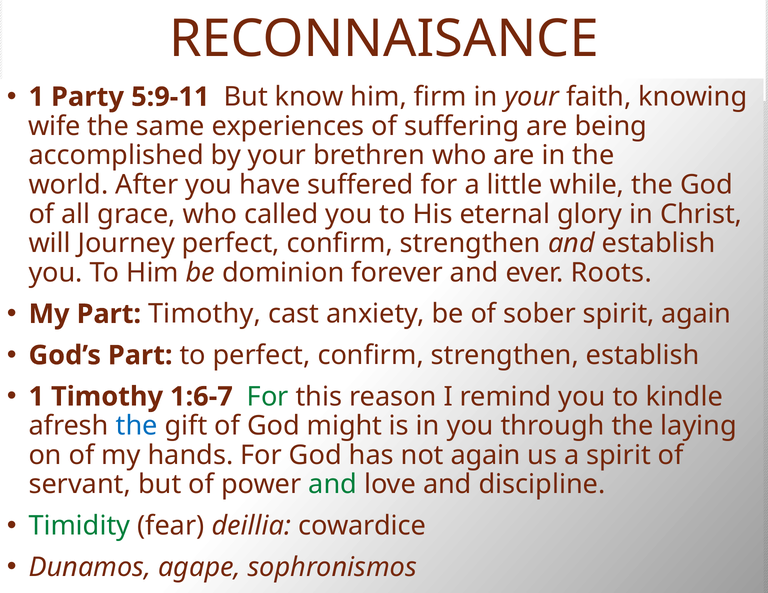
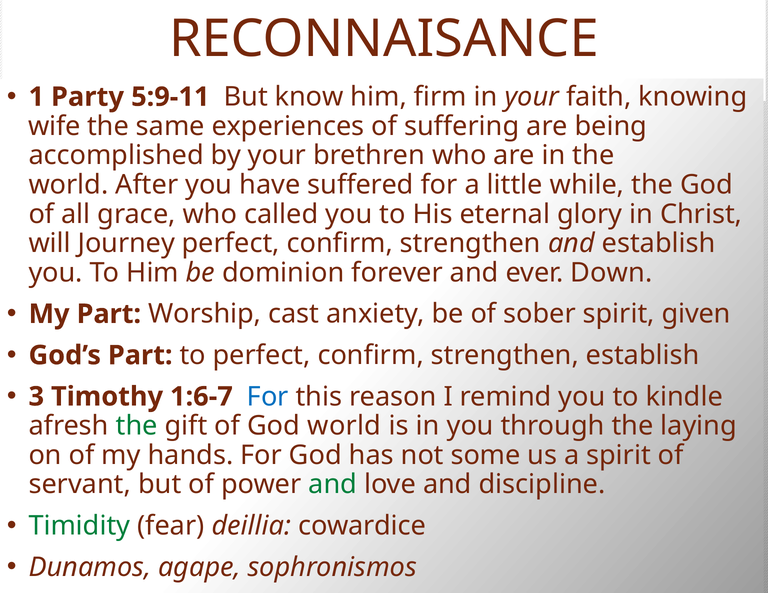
Roots: Roots -> Down
Part Timothy: Timothy -> Worship
spirit again: again -> given
1 at (36, 397): 1 -> 3
For at (268, 397) colour: green -> blue
the at (137, 426) colour: blue -> green
God might: might -> world
not again: again -> some
